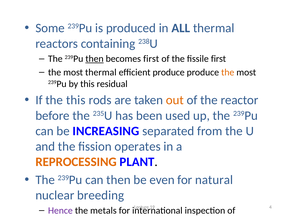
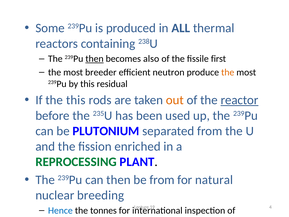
becomes first: first -> also
most thermal: thermal -> breeder
efficient produce: produce -> neutron
reactor underline: none -> present
INCREASING: INCREASING -> PLUTONIUM
operates: operates -> enriched
REPROCESSING colour: orange -> green
be even: even -> from
Hence colour: purple -> blue
metals: metals -> tonnes
